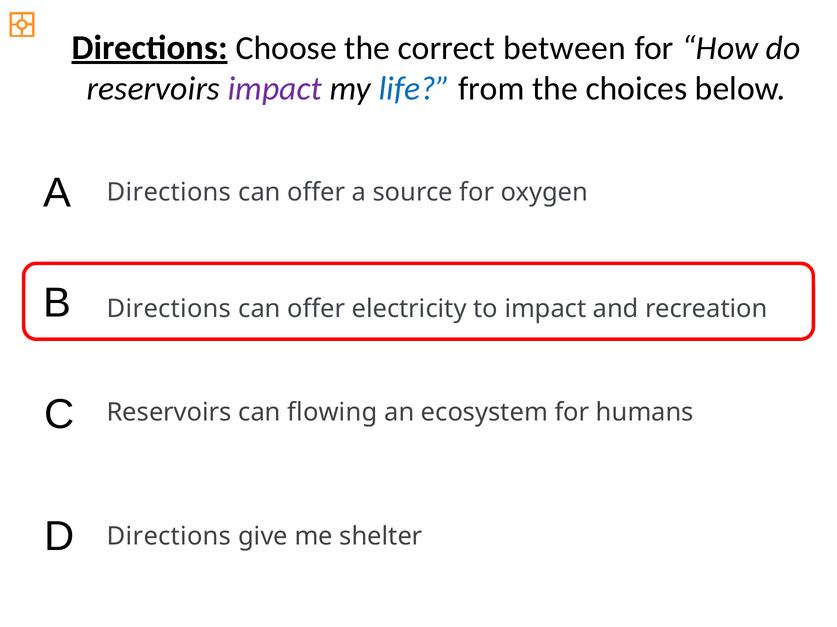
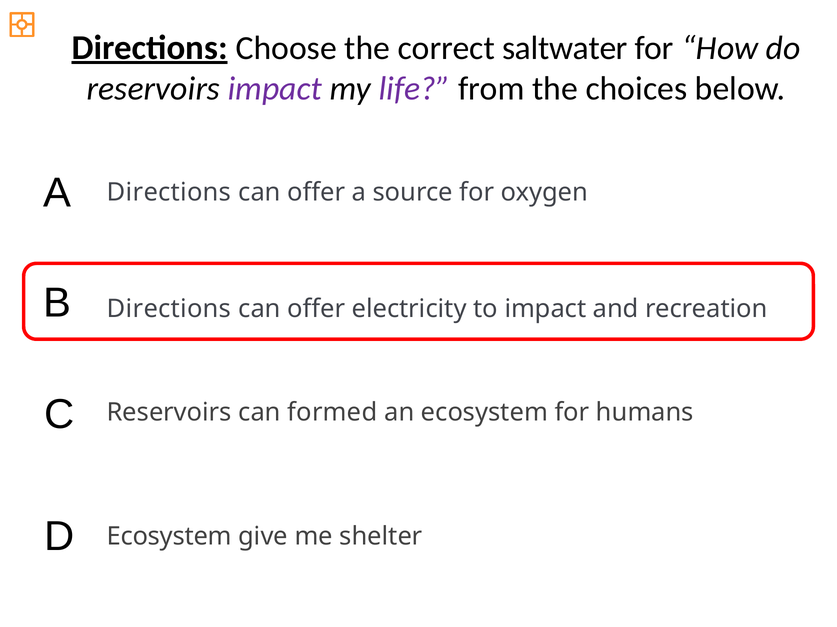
between: between -> saltwater
life colour: blue -> purple
flowing: flowing -> formed
D Directions: Directions -> Ecosystem
